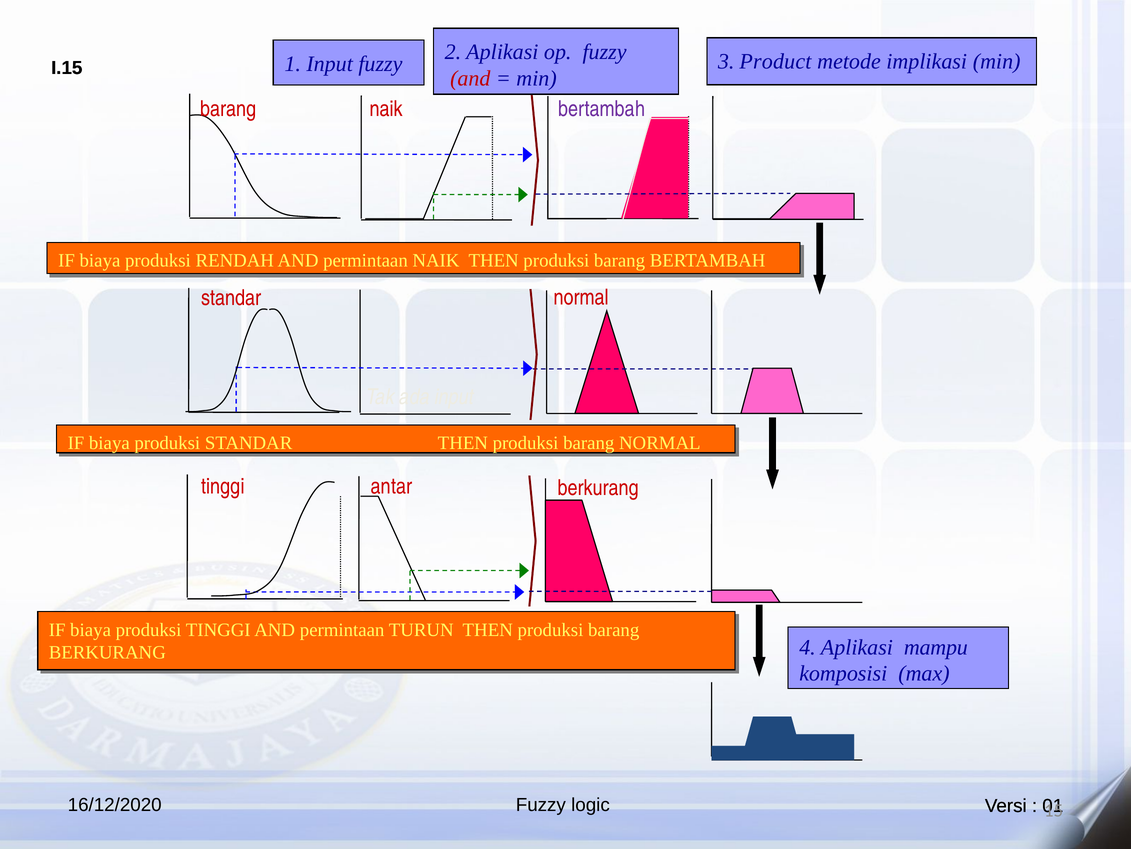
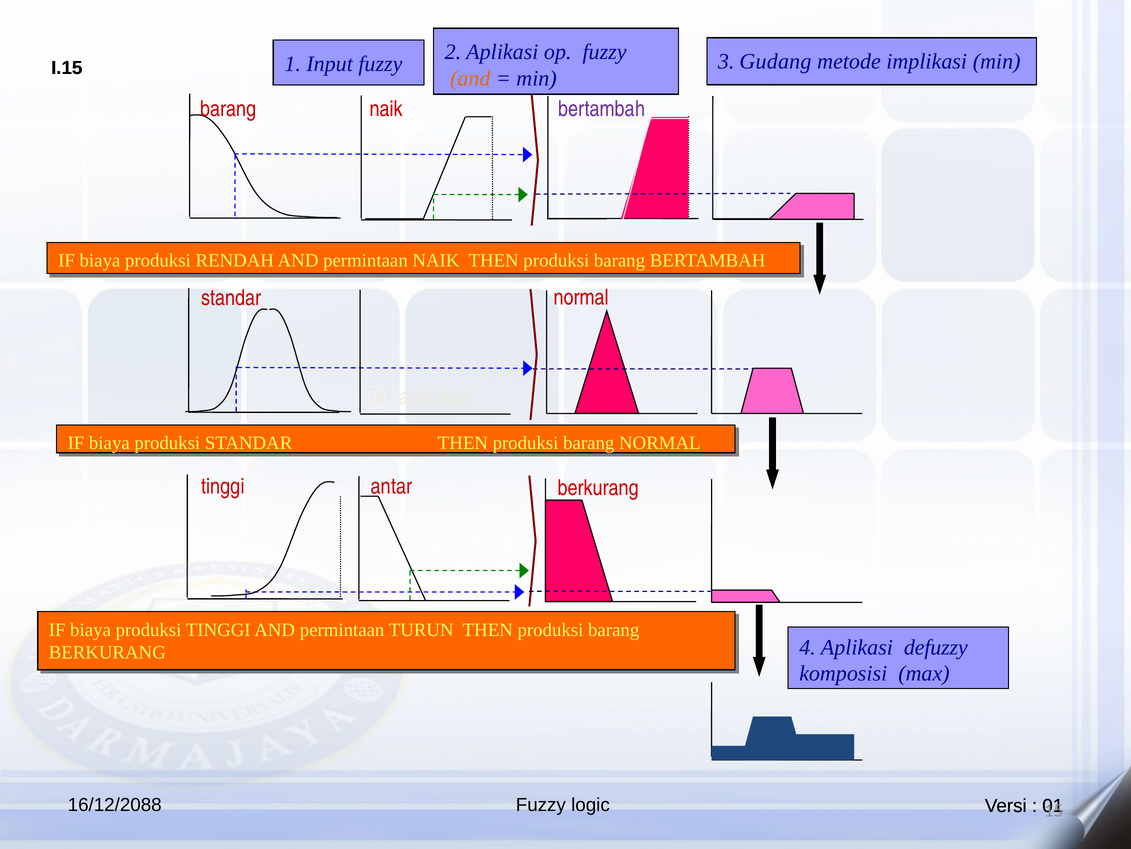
Product: Product -> Gudang
and at (470, 78) colour: red -> orange
mampu: mampu -> defuzzy
16/12/2020: 16/12/2020 -> 16/12/2088
